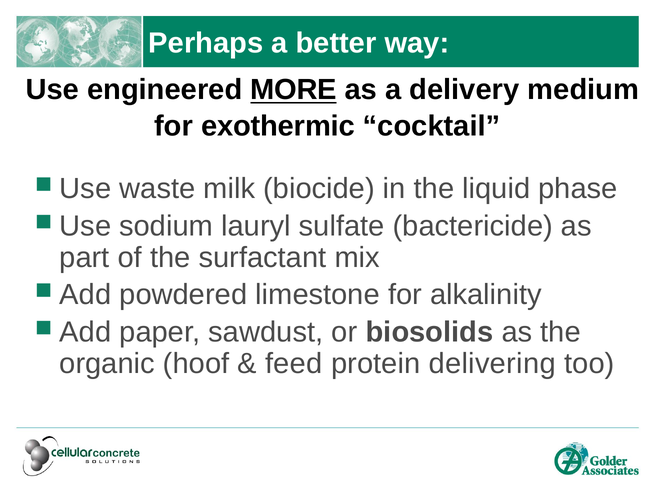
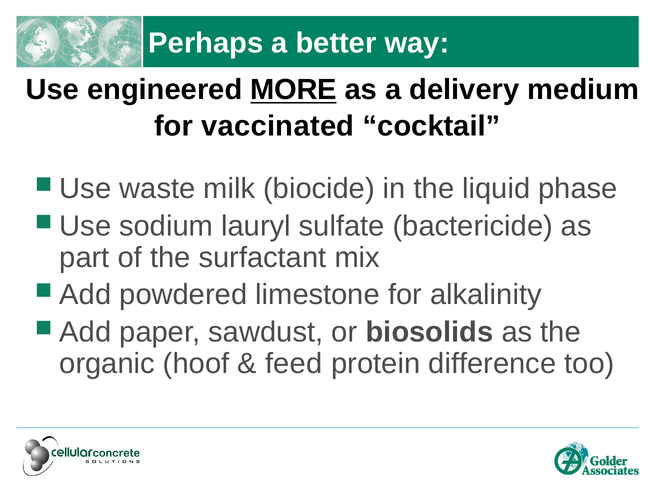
exothermic: exothermic -> vaccinated
delivering: delivering -> difference
